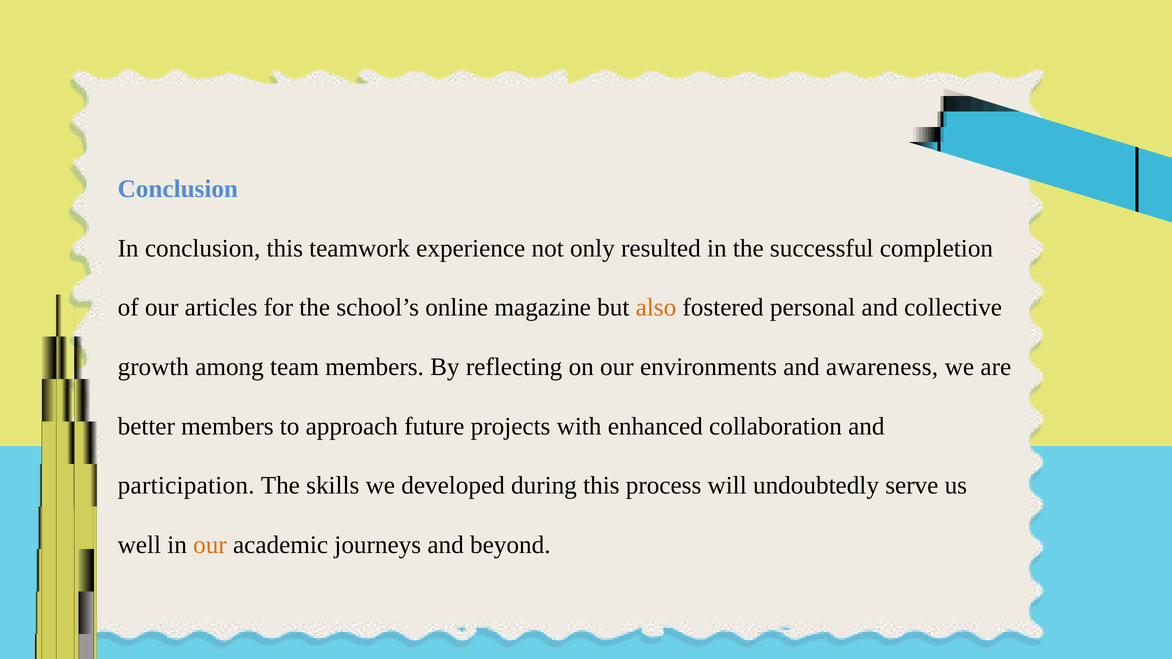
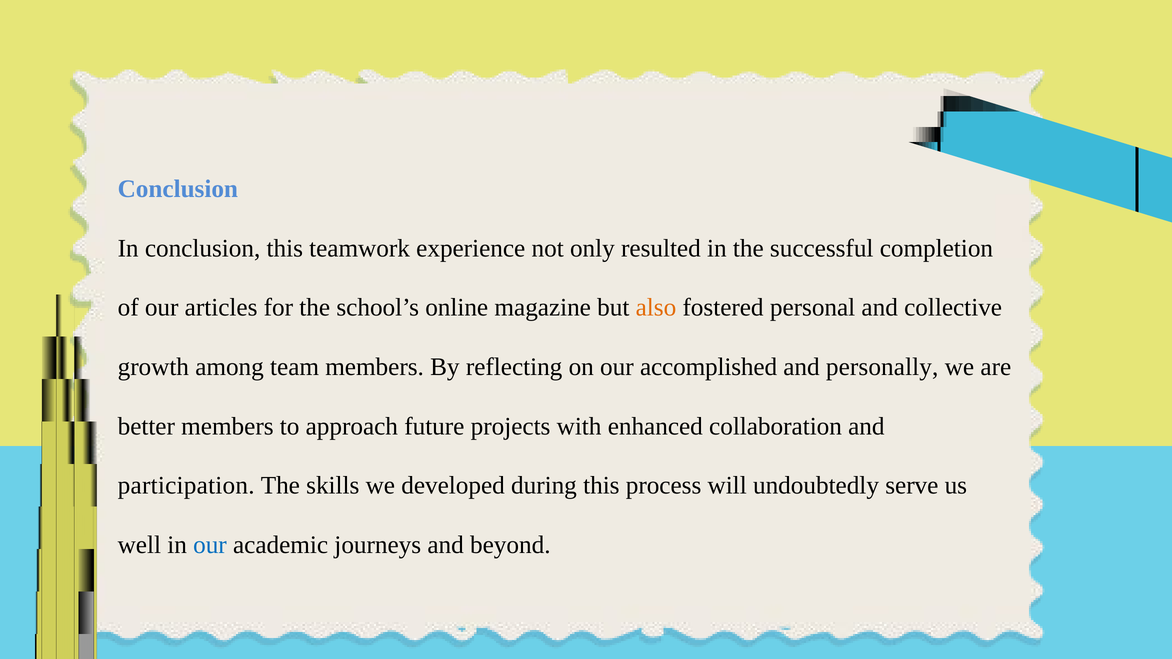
environments: environments -> accomplished
awareness: awareness -> personally
our at (210, 545) colour: orange -> blue
